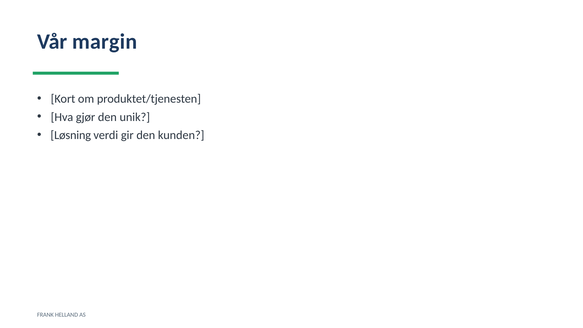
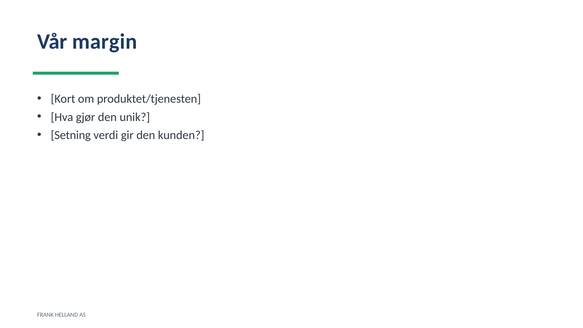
Løsning: Løsning -> Setning
